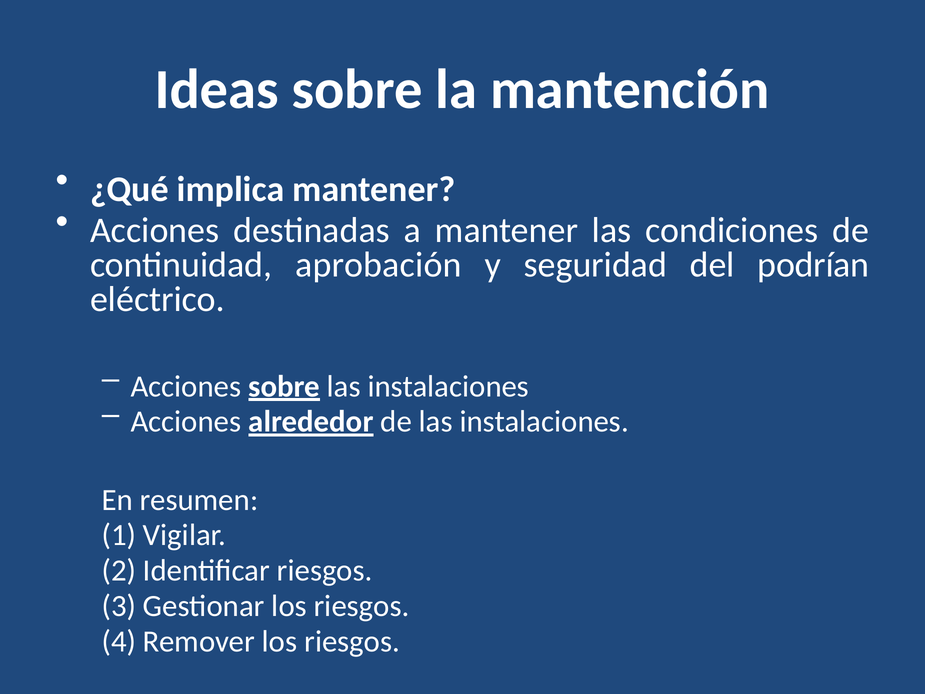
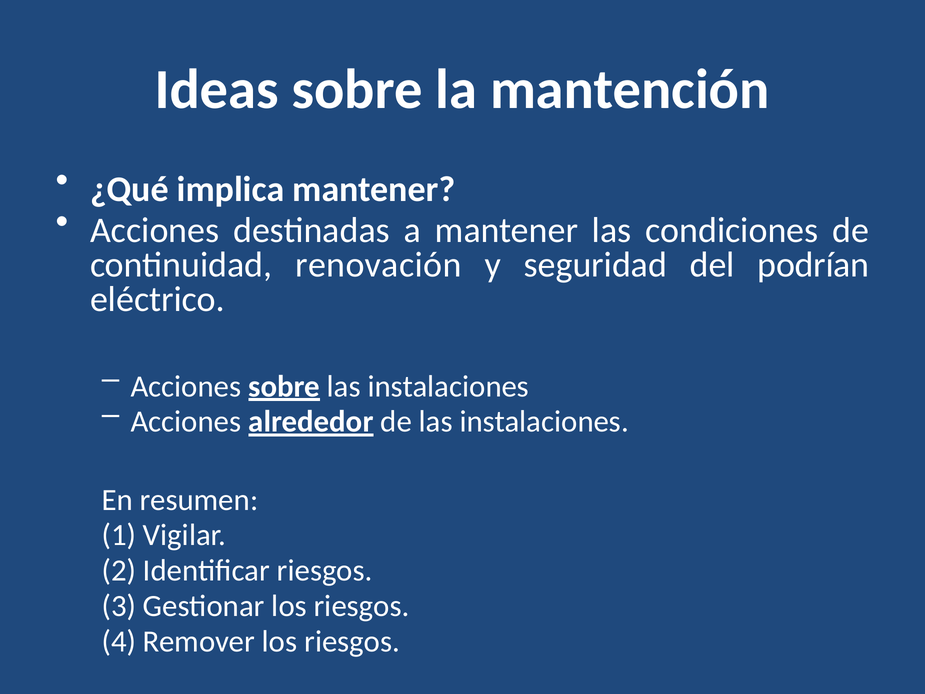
aprobación: aprobación -> renovación
